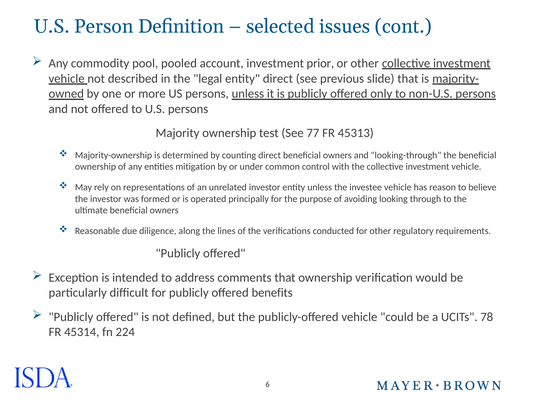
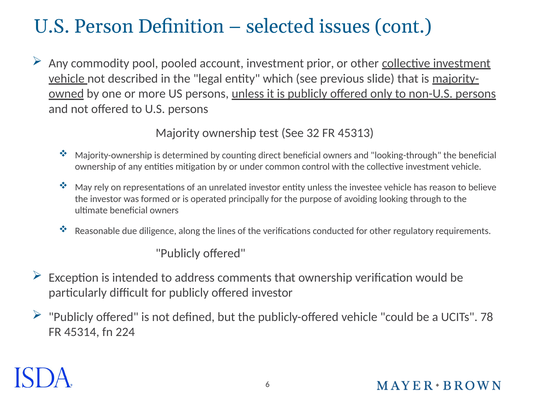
entity direct: direct -> which
77: 77 -> 32
offered benefits: benefits -> investor
